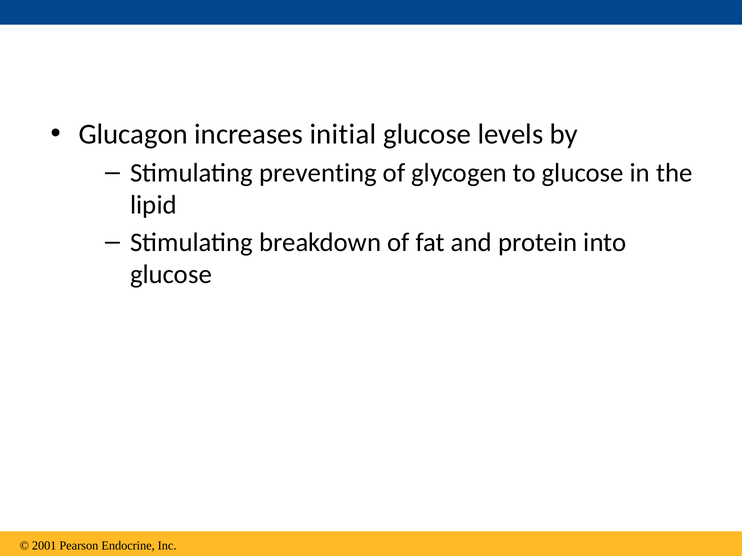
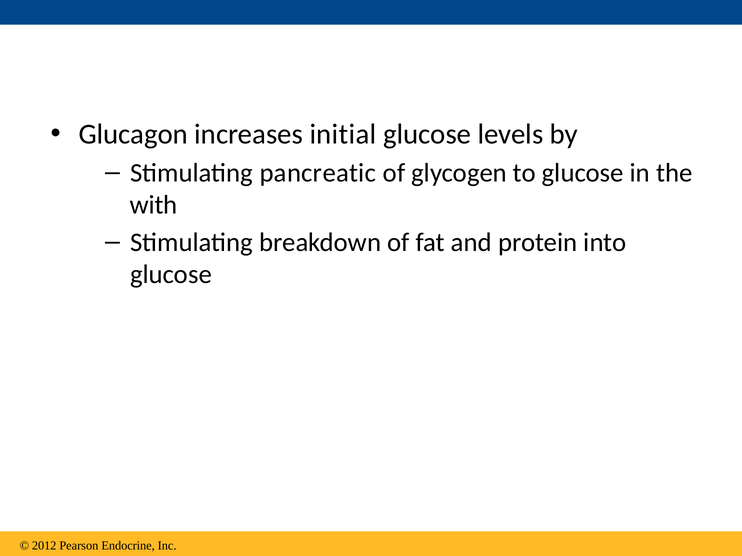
preventing: preventing -> pancreatic
lipid: lipid -> with
2001: 2001 -> 2012
